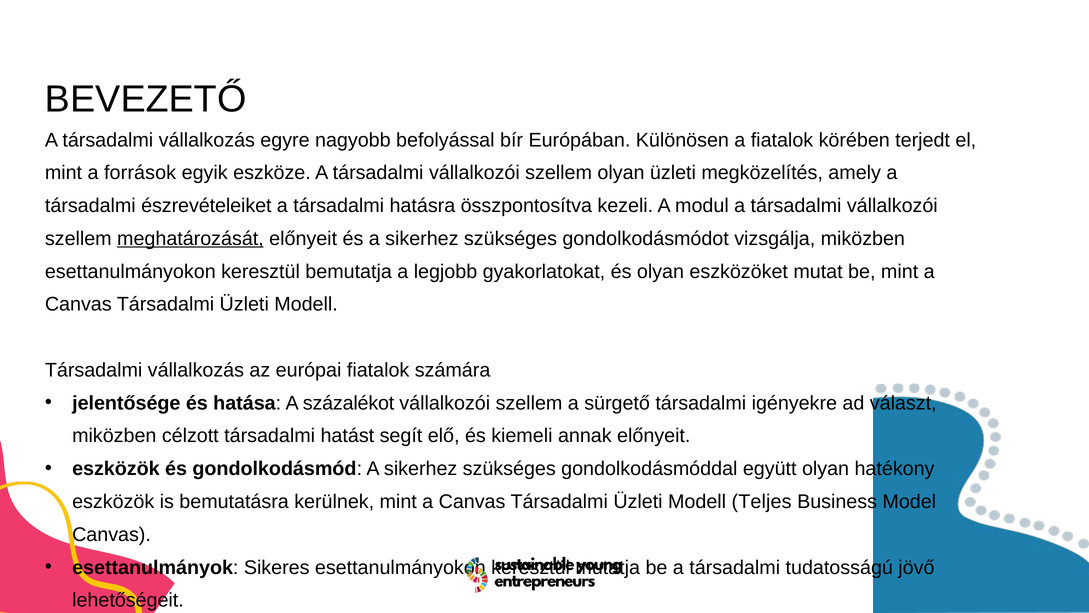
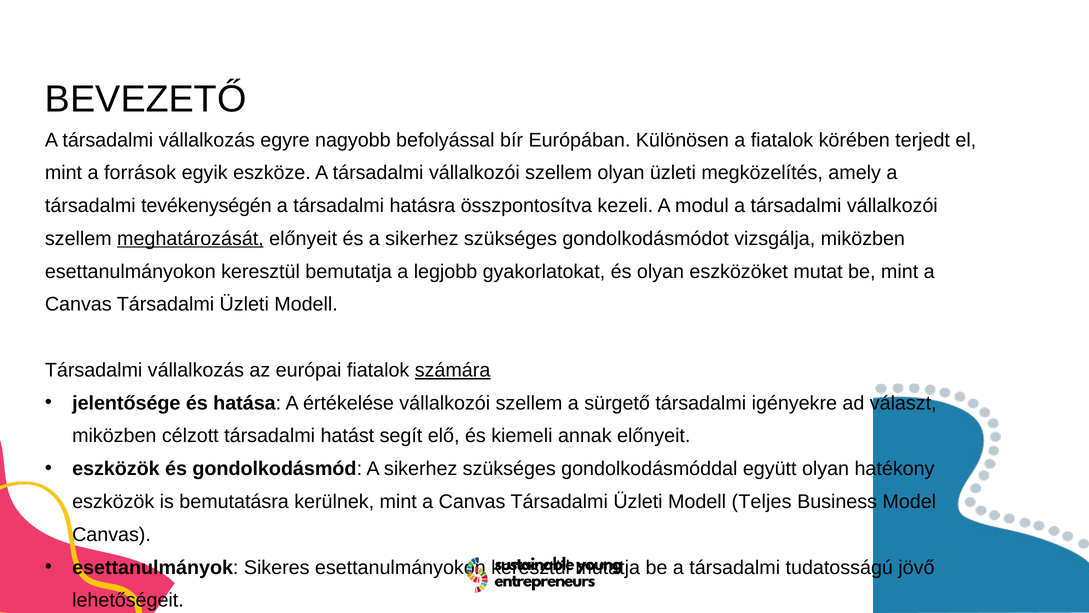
észrevételeiket: észrevételeiket -> tevékenységén
számára underline: none -> present
százalékot: százalékot -> értékelése
